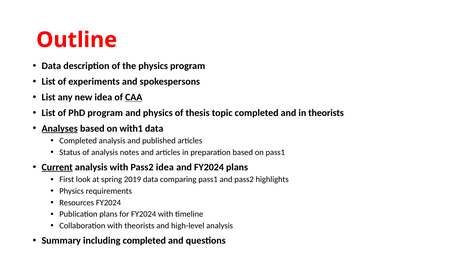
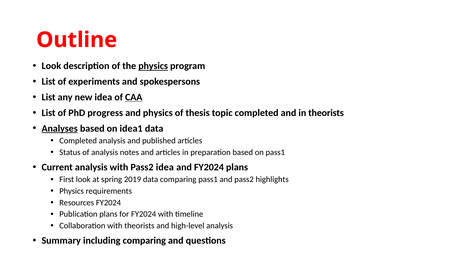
Data at (51, 66): Data -> Look
physics at (153, 66) underline: none -> present
PhD program: program -> progress
with1: with1 -> idea1
Current underline: present -> none
including completed: completed -> comparing
